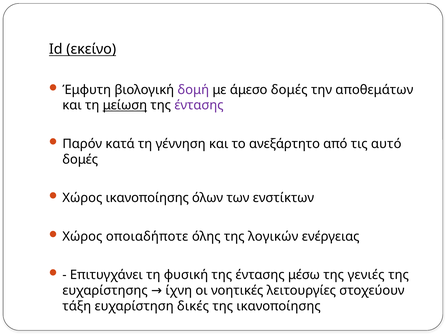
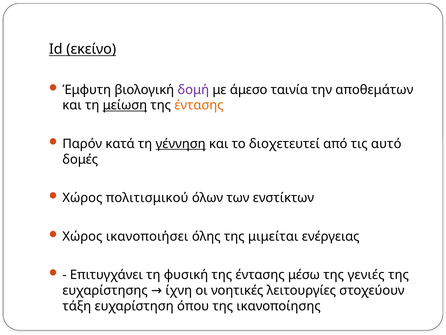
άμεσο δομές: δομές -> ταινία
έντασης at (199, 105) colour: purple -> orange
γέννηση underline: none -> present
ανεξάρτητο: ανεξάρτητο -> διοχετευτεί
Χώρος ικανοποίησης: ικανοποίησης -> πολιτισμικού
οποιαδήποτε: οποιαδήποτε -> ικανοποιήσει
λογικών: λογικών -> μιμείται
δικές: δικές -> όπου
